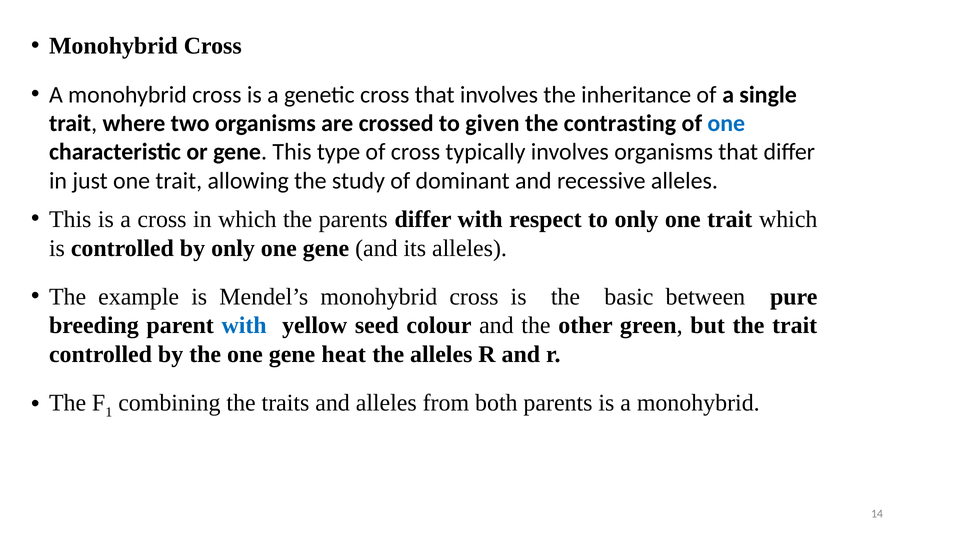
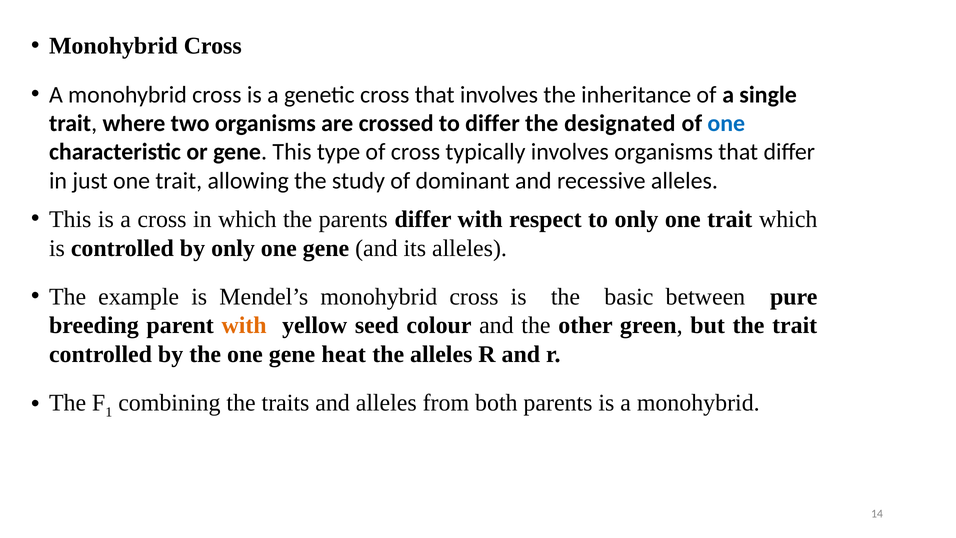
to given: given -> differ
contrasting: contrasting -> designated
with at (244, 325) colour: blue -> orange
